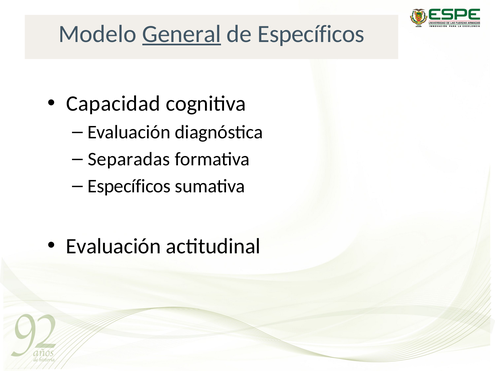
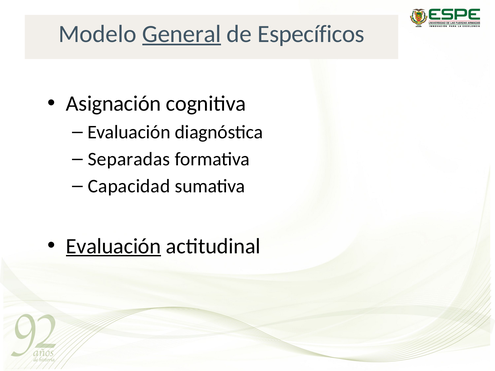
Capacidad: Capacidad -> Asignación
Específicos at (129, 186): Específicos -> Capacidad
Evaluación at (113, 246) underline: none -> present
